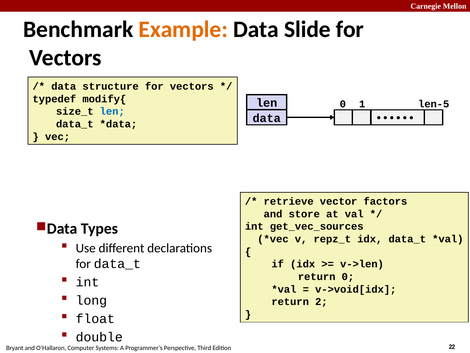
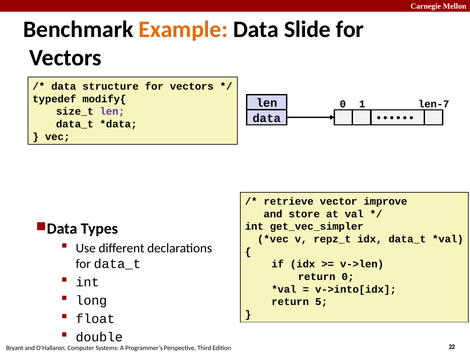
len-5: len-5 -> len-7
len at (112, 111) colour: blue -> purple
factors: factors -> improve
get_vec_sources: get_vec_sources -> get_vec_simpler
v->void[idx: v->void[idx -> v->into[idx
2: 2 -> 5
